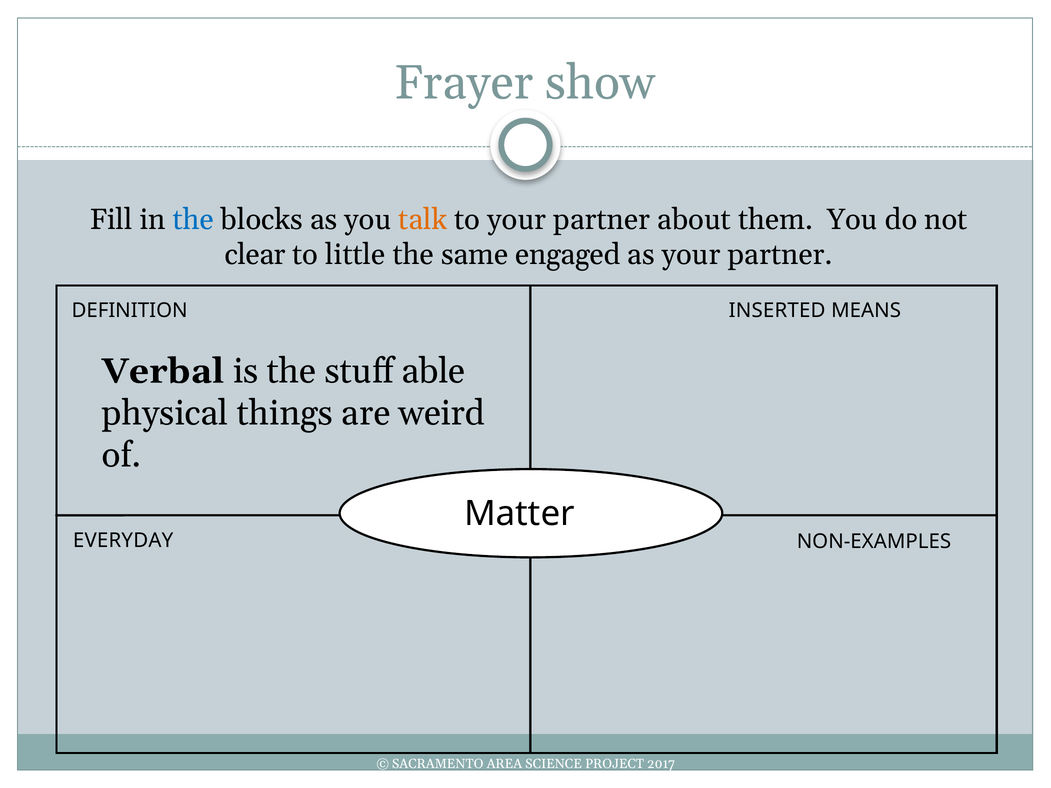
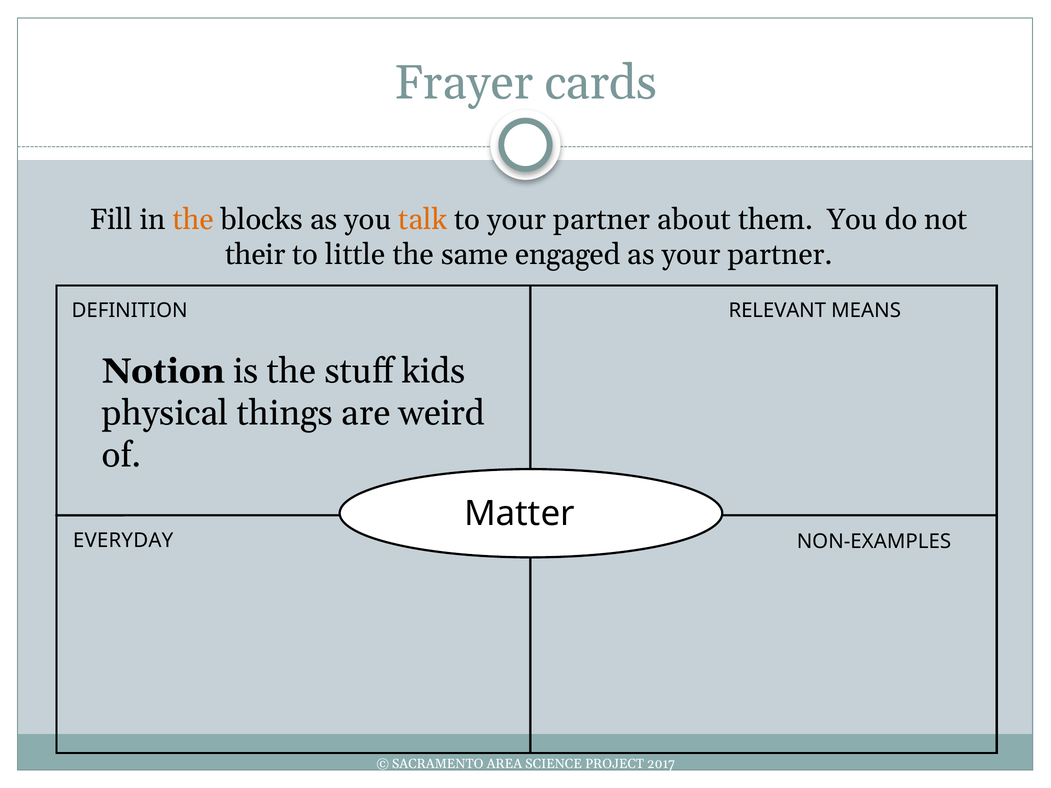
show: show -> cards
the at (193, 220) colour: blue -> orange
clear: clear -> their
INSERTED: INSERTED -> RELEVANT
Verbal: Verbal -> Notion
able: able -> kids
